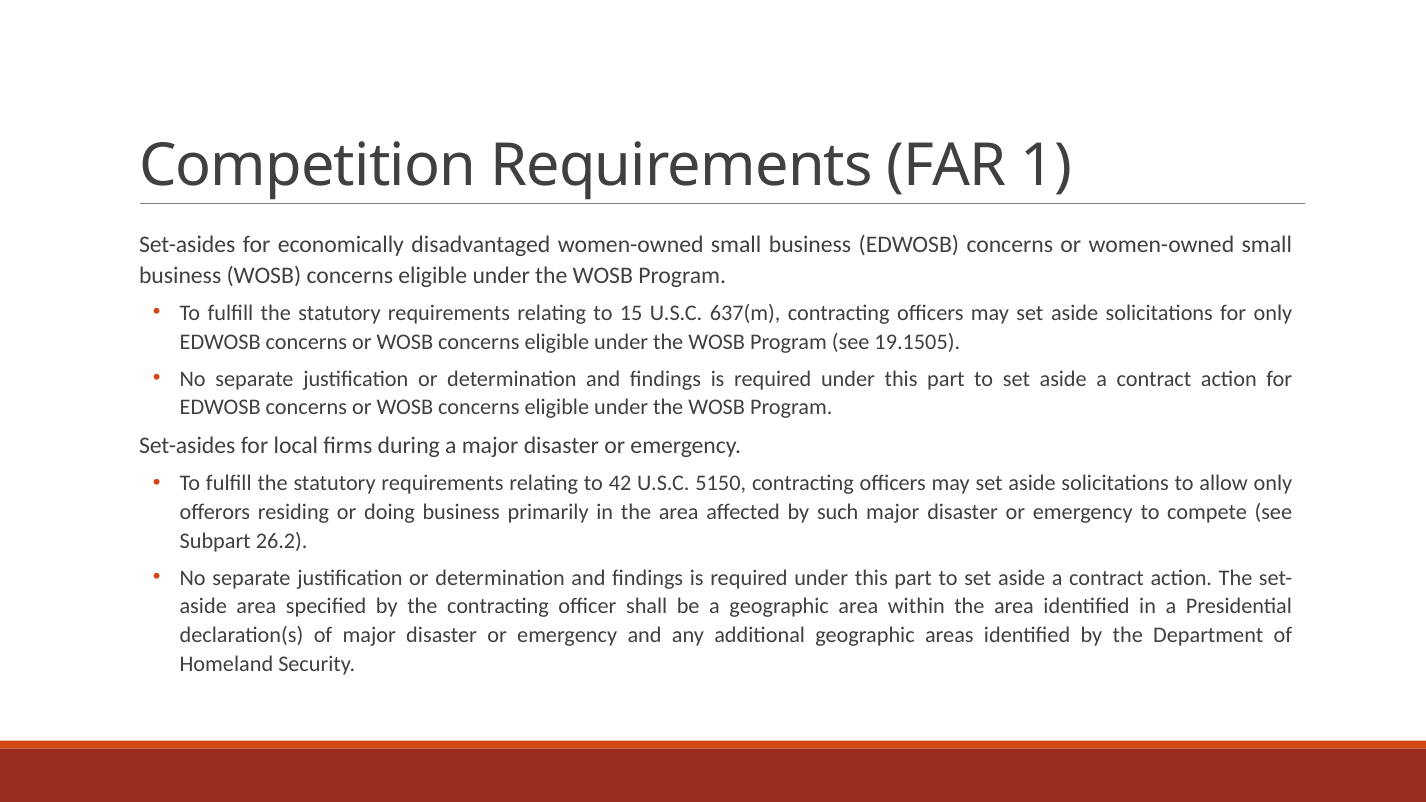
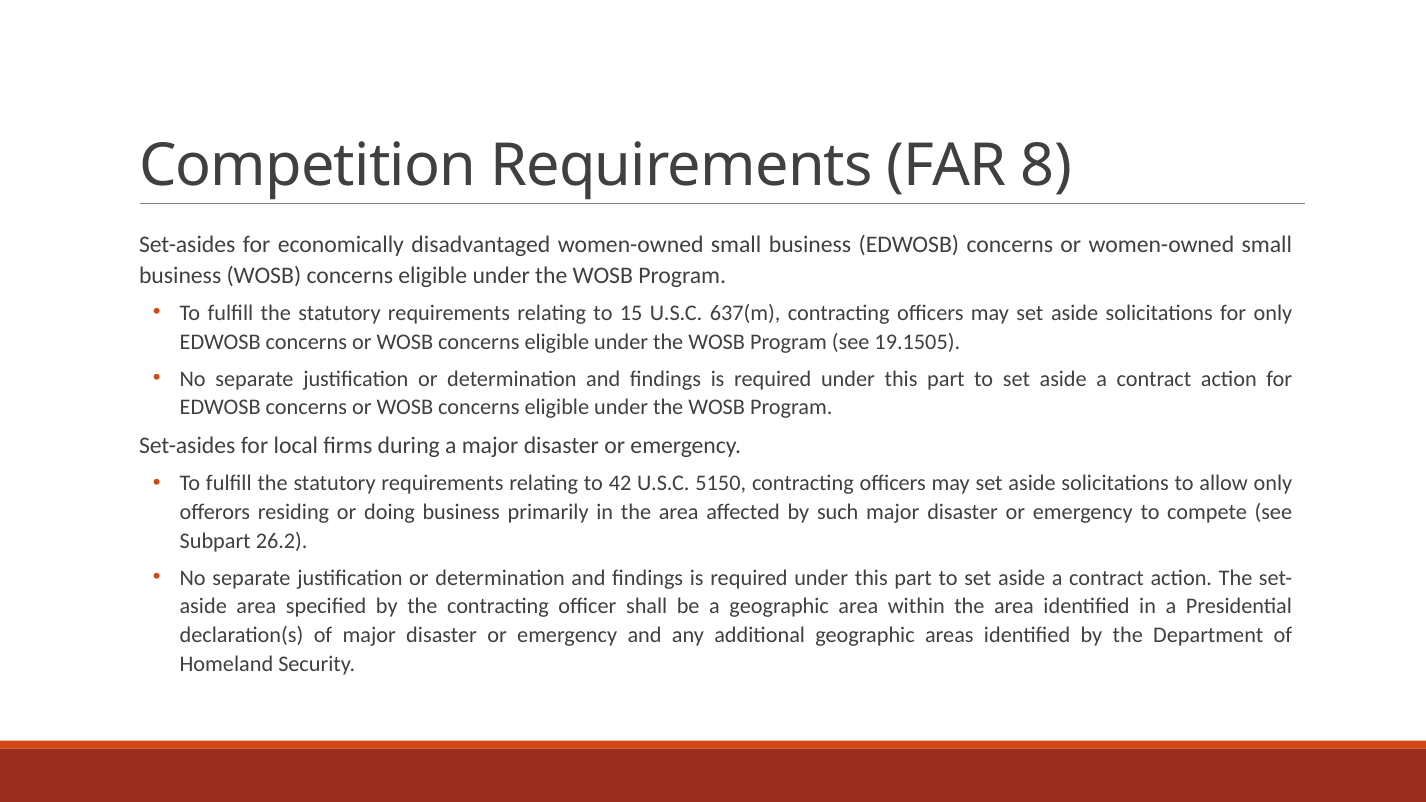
1: 1 -> 8
